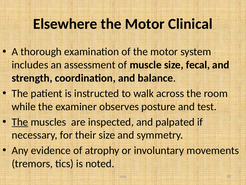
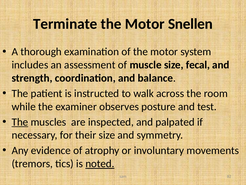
Elsewhere: Elsewhere -> Terminate
Clinical: Clinical -> Snellen
noted underline: none -> present
